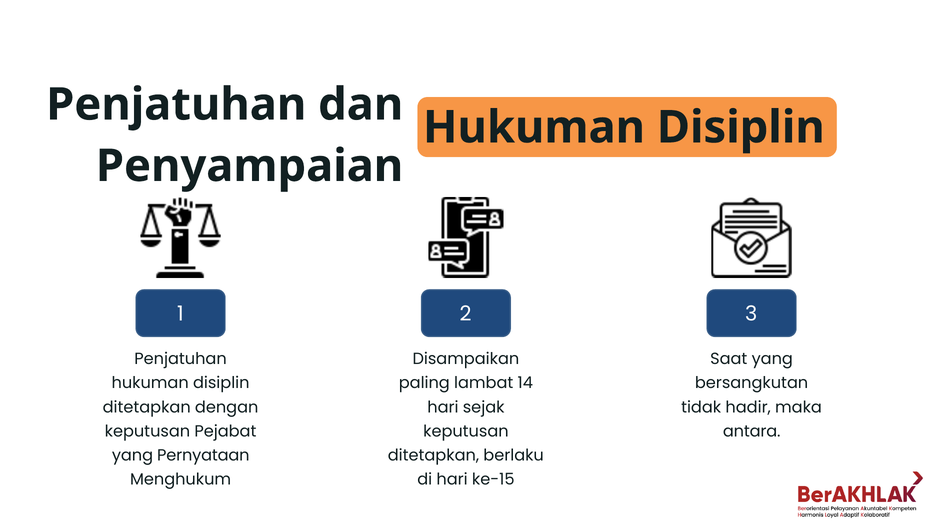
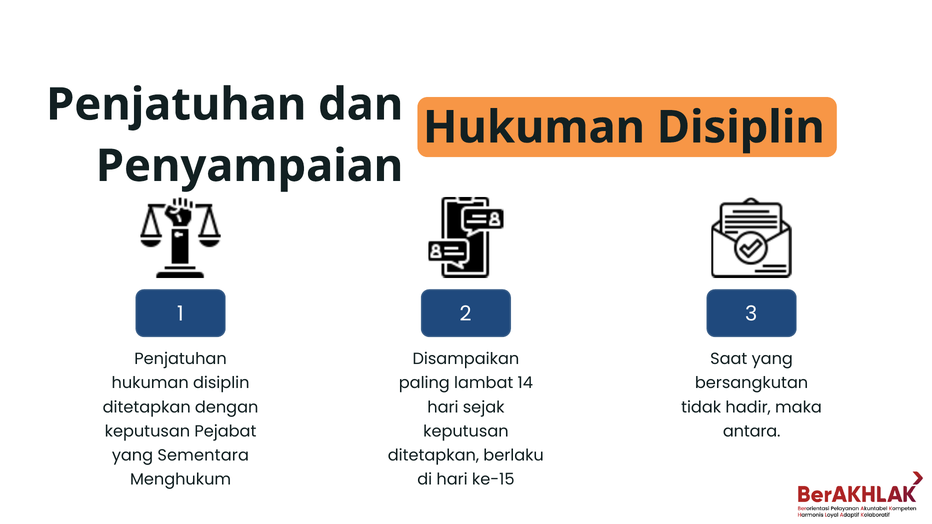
Pernyataan: Pernyataan -> Sementara
